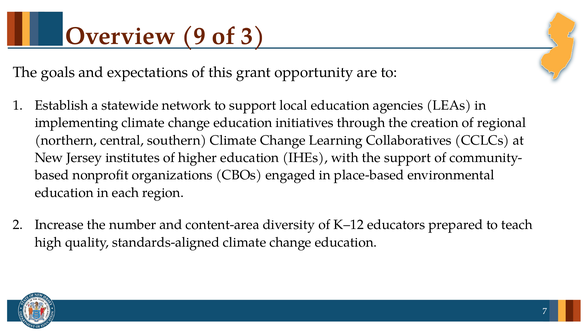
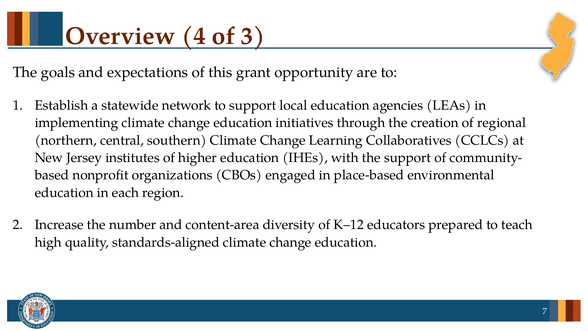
9: 9 -> 4
